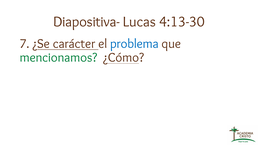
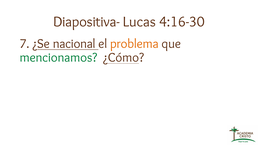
4:13-30: 4:13-30 -> 4:16-30
carácter: carácter -> nacional
problema colour: blue -> orange
